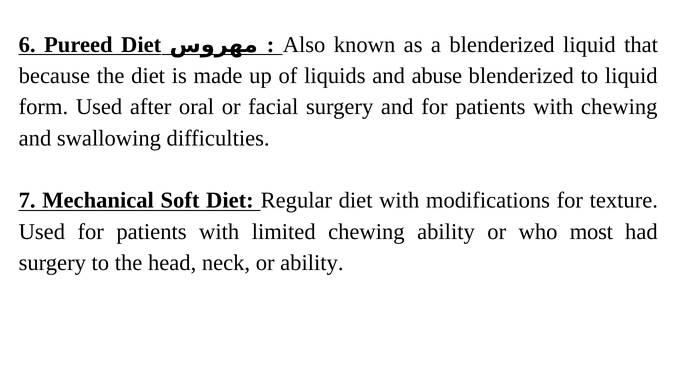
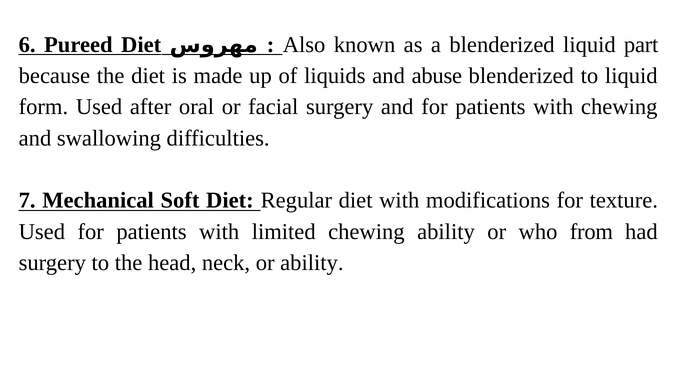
that: that -> part
most: most -> from
